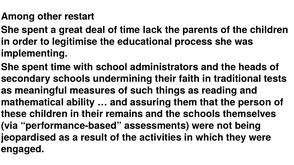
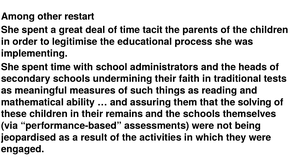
lack: lack -> tacit
person: person -> solving
